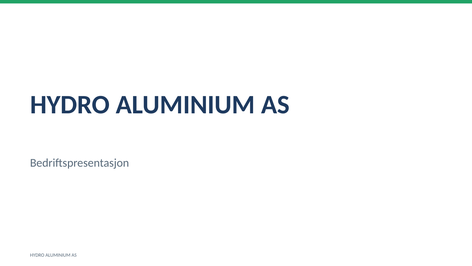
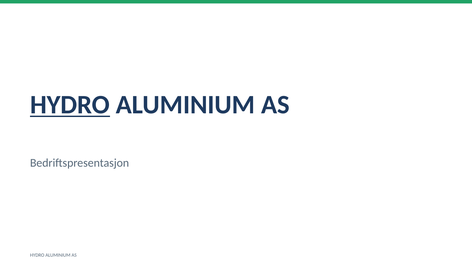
HYDRO at (70, 105) underline: none -> present
